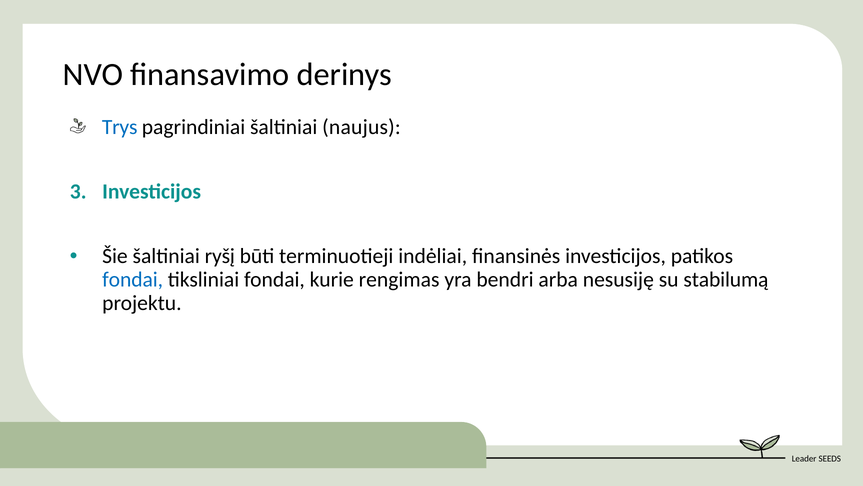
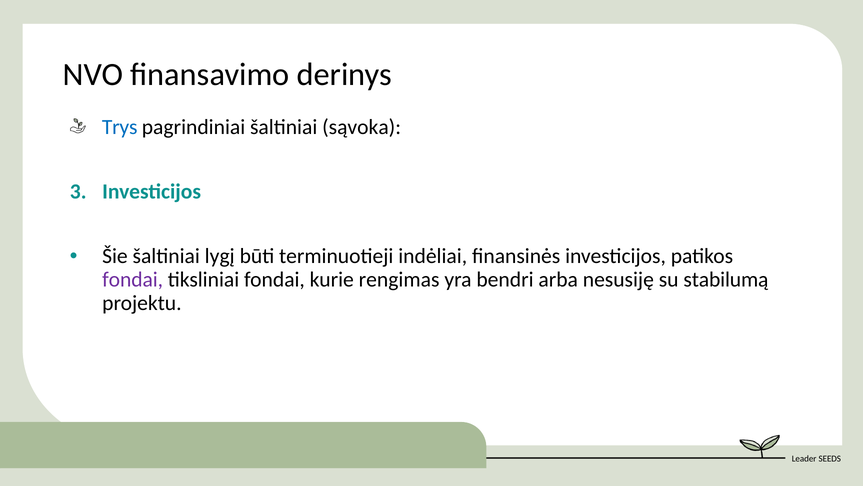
naujus: naujus -> sąvoka
ryšį: ryšį -> lygį
fondai at (133, 279) colour: blue -> purple
